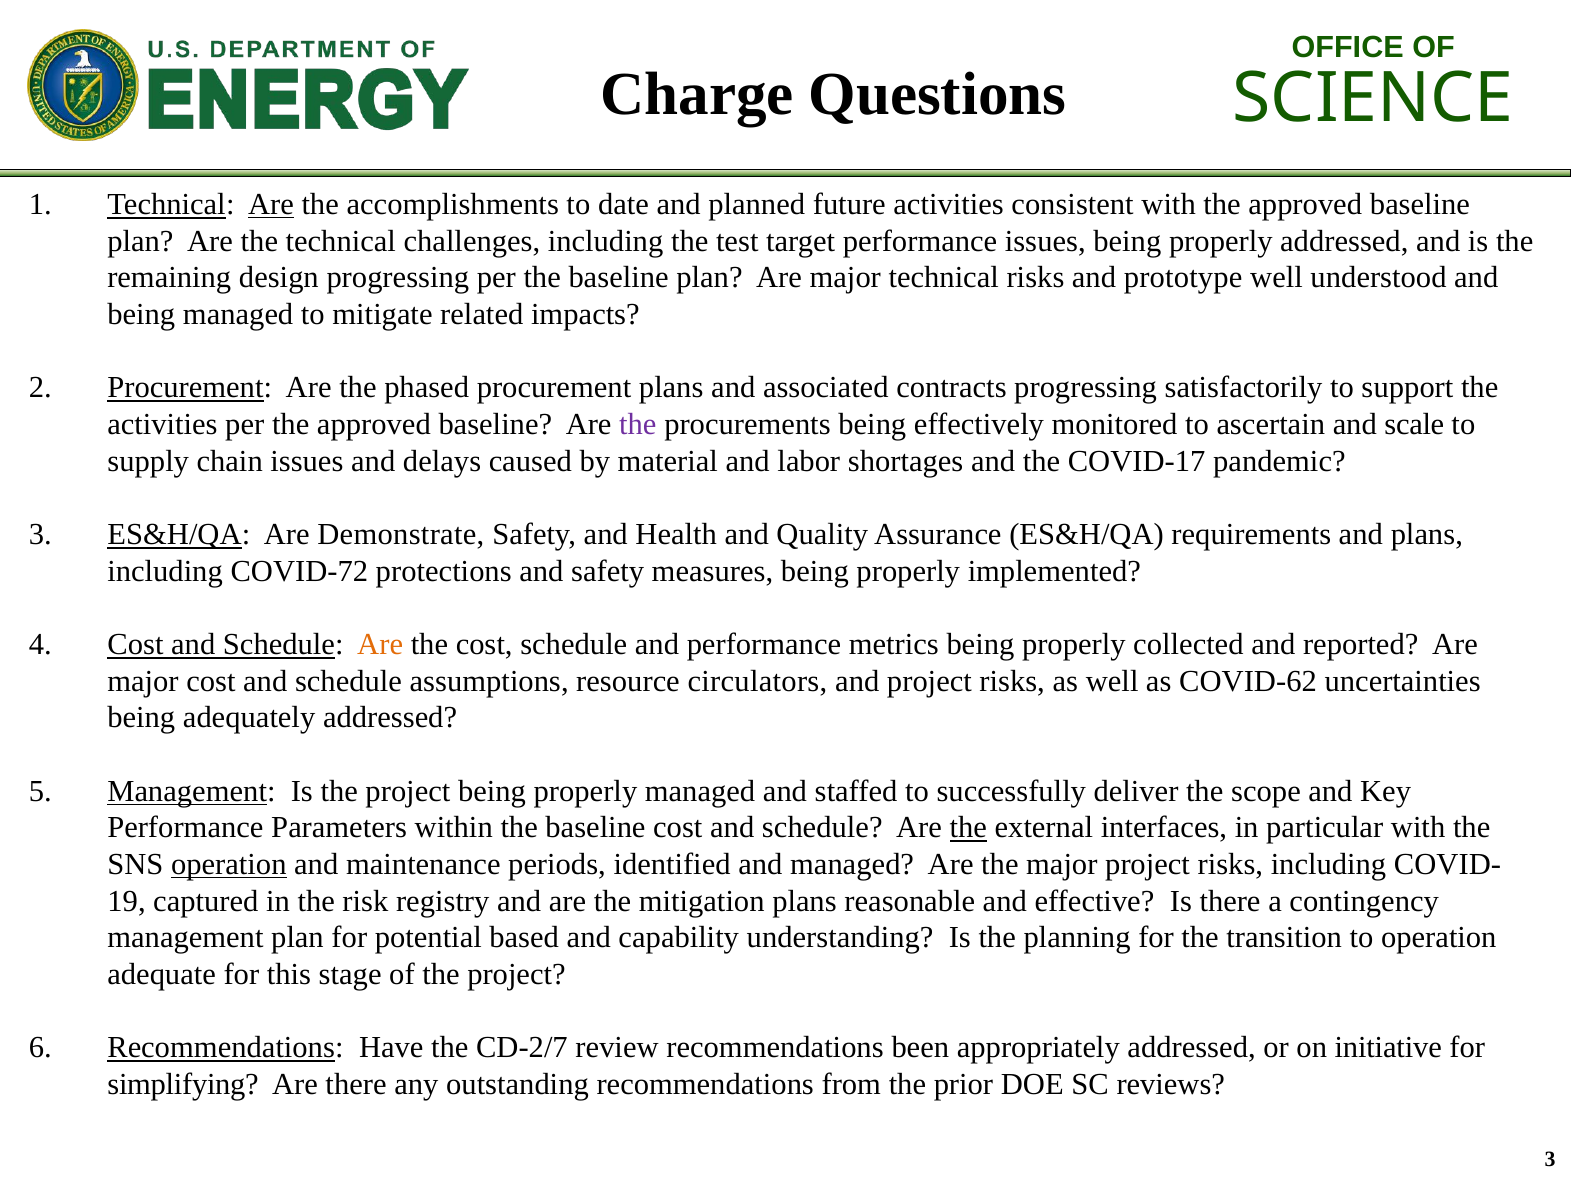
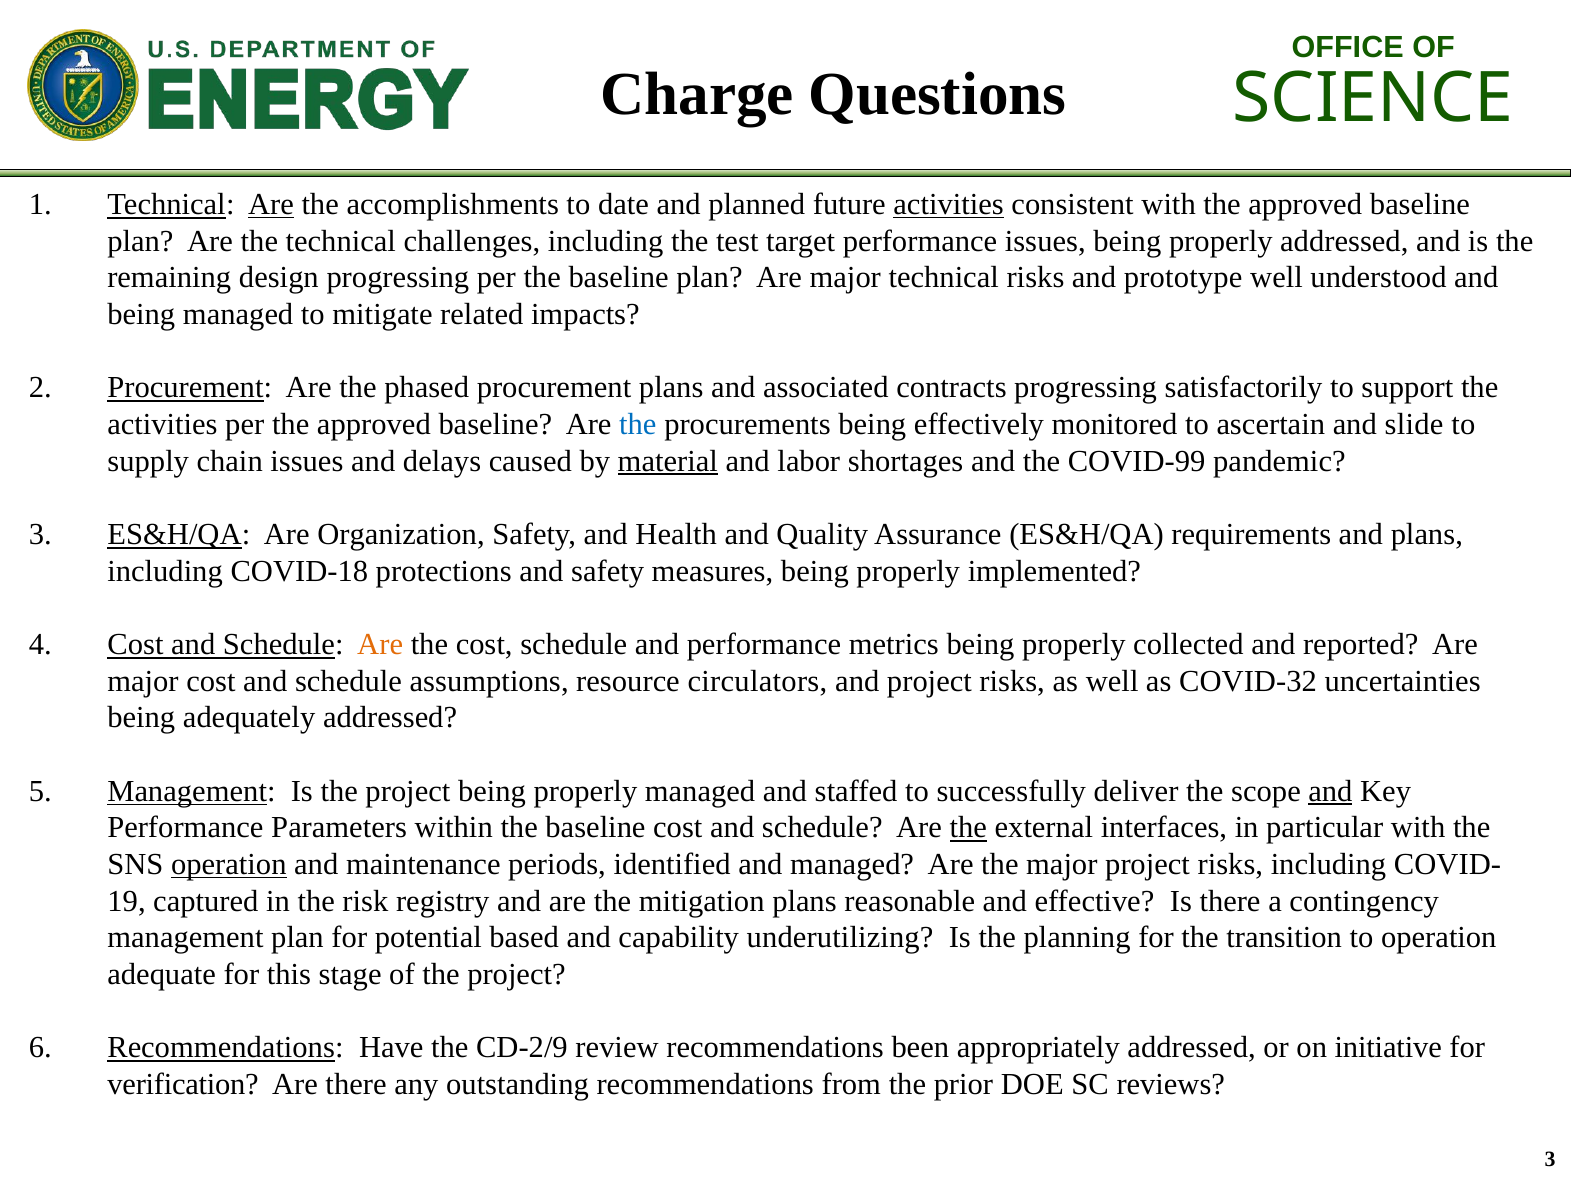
activities at (949, 204) underline: none -> present
the at (638, 424) colour: purple -> blue
scale: scale -> slide
material underline: none -> present
COVID-17: COVID-17 -> COVID-99
Demonstrate: Demonstrate -> Organization
COVID-72: COVID-72 -> COVID-18
COVID-62: COVID-62 -> COVID-32
and at (1330, 791) underline: none -> present
understanding: understanding -> underutilizing
CD-2/7: CD-2/7 -> CD-2/9
simplifying: simplifying -> verification
